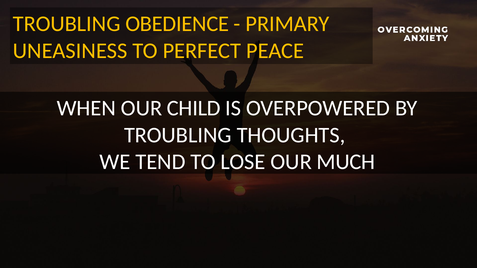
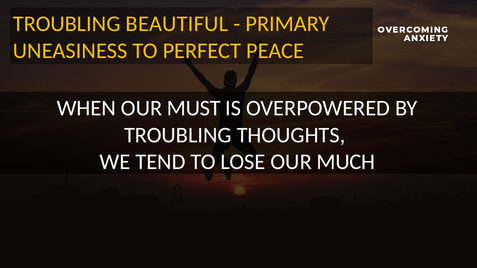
OBEDIENCE: OBEDIENCE -> BEAUTIFUL
CHILD: CHILD -> MUST
